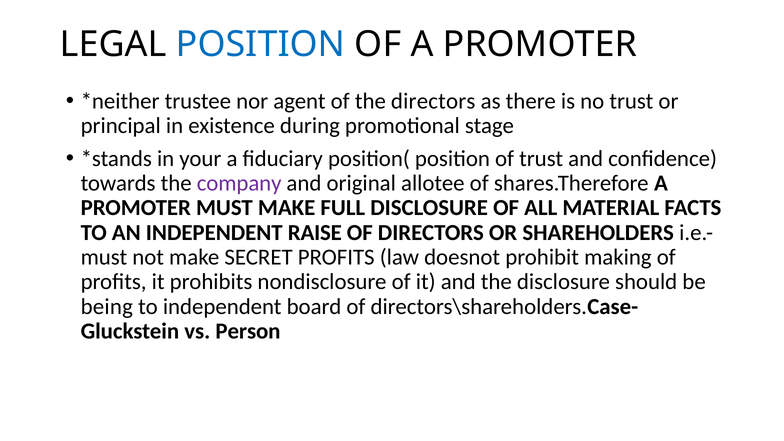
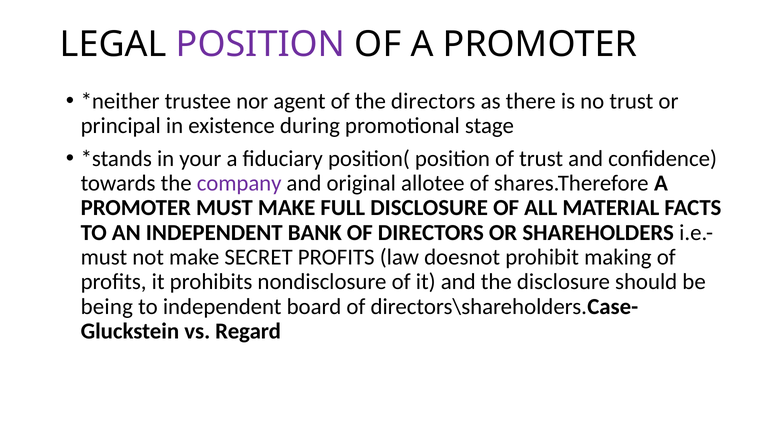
POSITION at (260, 44) colour: blue -> purple
RAISE: RAISE -> BANK
Person: Person -> Regard
